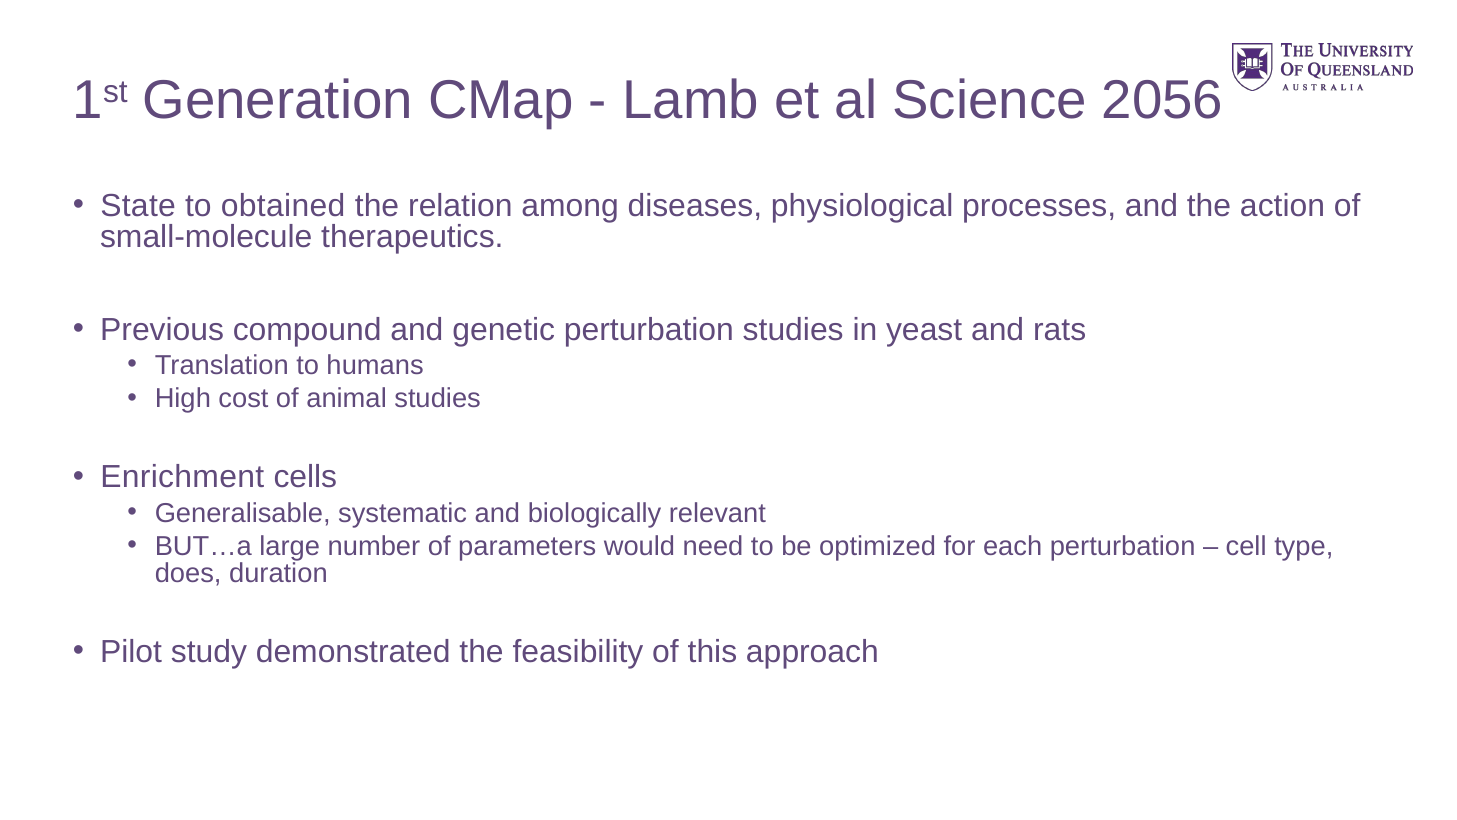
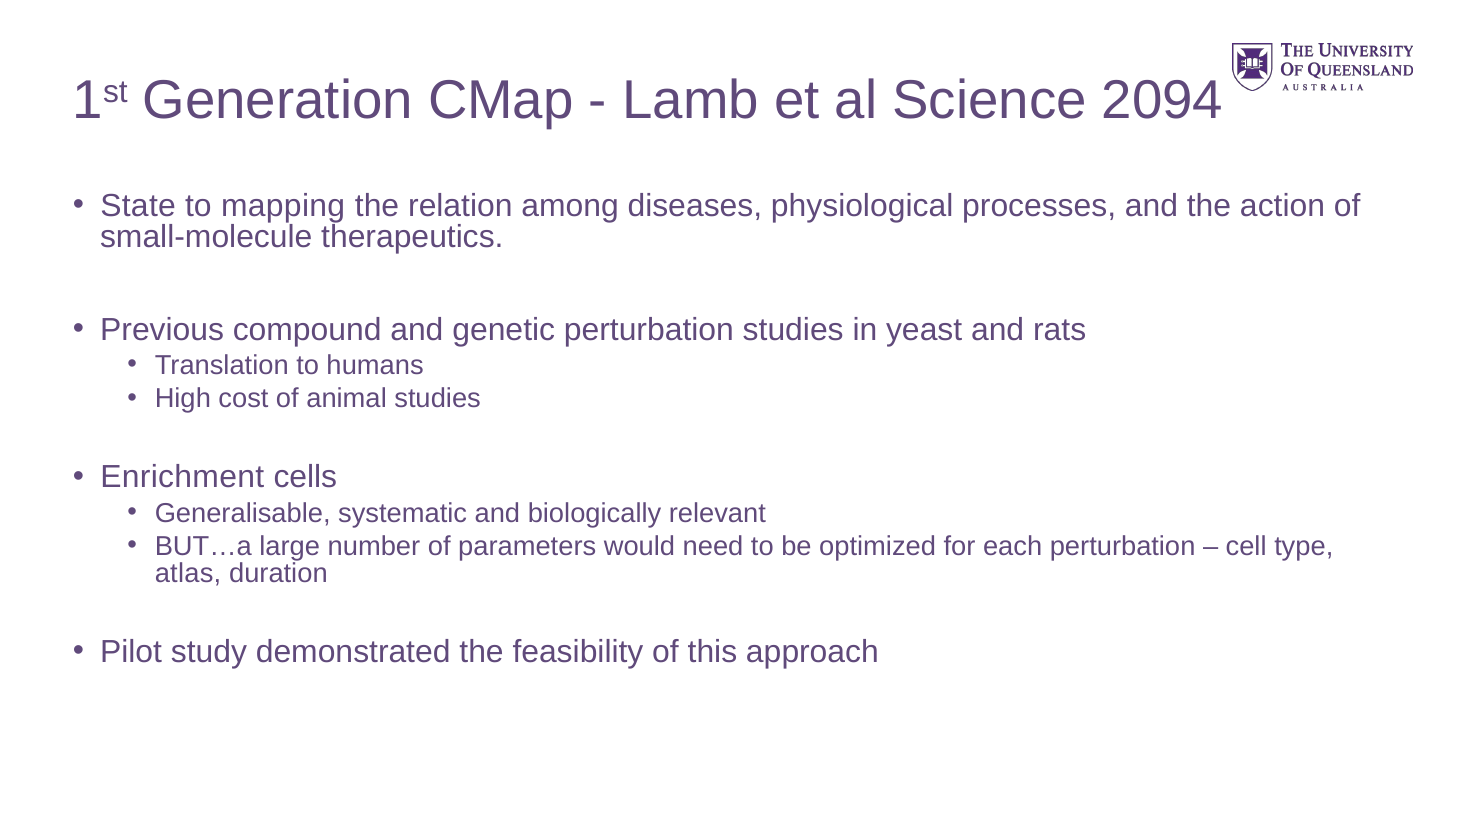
2056: 2056 -> 2094
obtained: obtained -> mapping
does: does -> atlas
